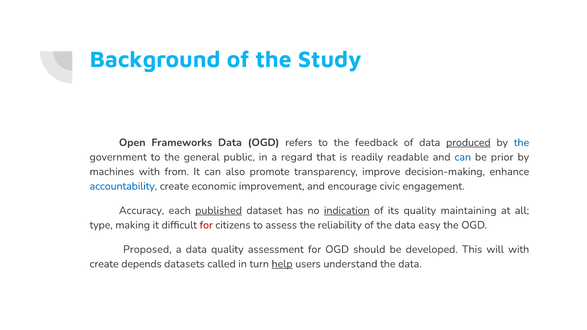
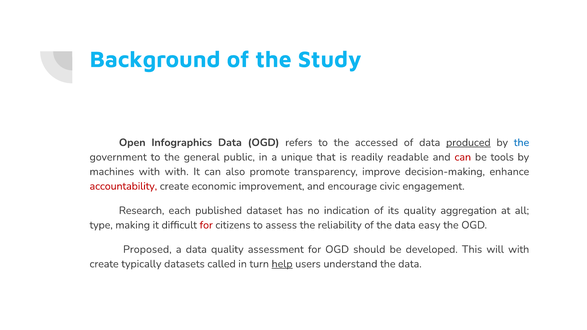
Frameworks: Frameworks -> Infographics
feedback: feedback -> accessed
regard: regard -> unique
can at (463, 157) colour: blue -> red
prior: prior -> tools
with from: from -> with
accountability colour: blue -> red
Accuracy: Accuracy -> Research
published underline: present -> none
indication underline: present -> none
maintaining: maintaining -> aggregation
depends: depends -> typically
